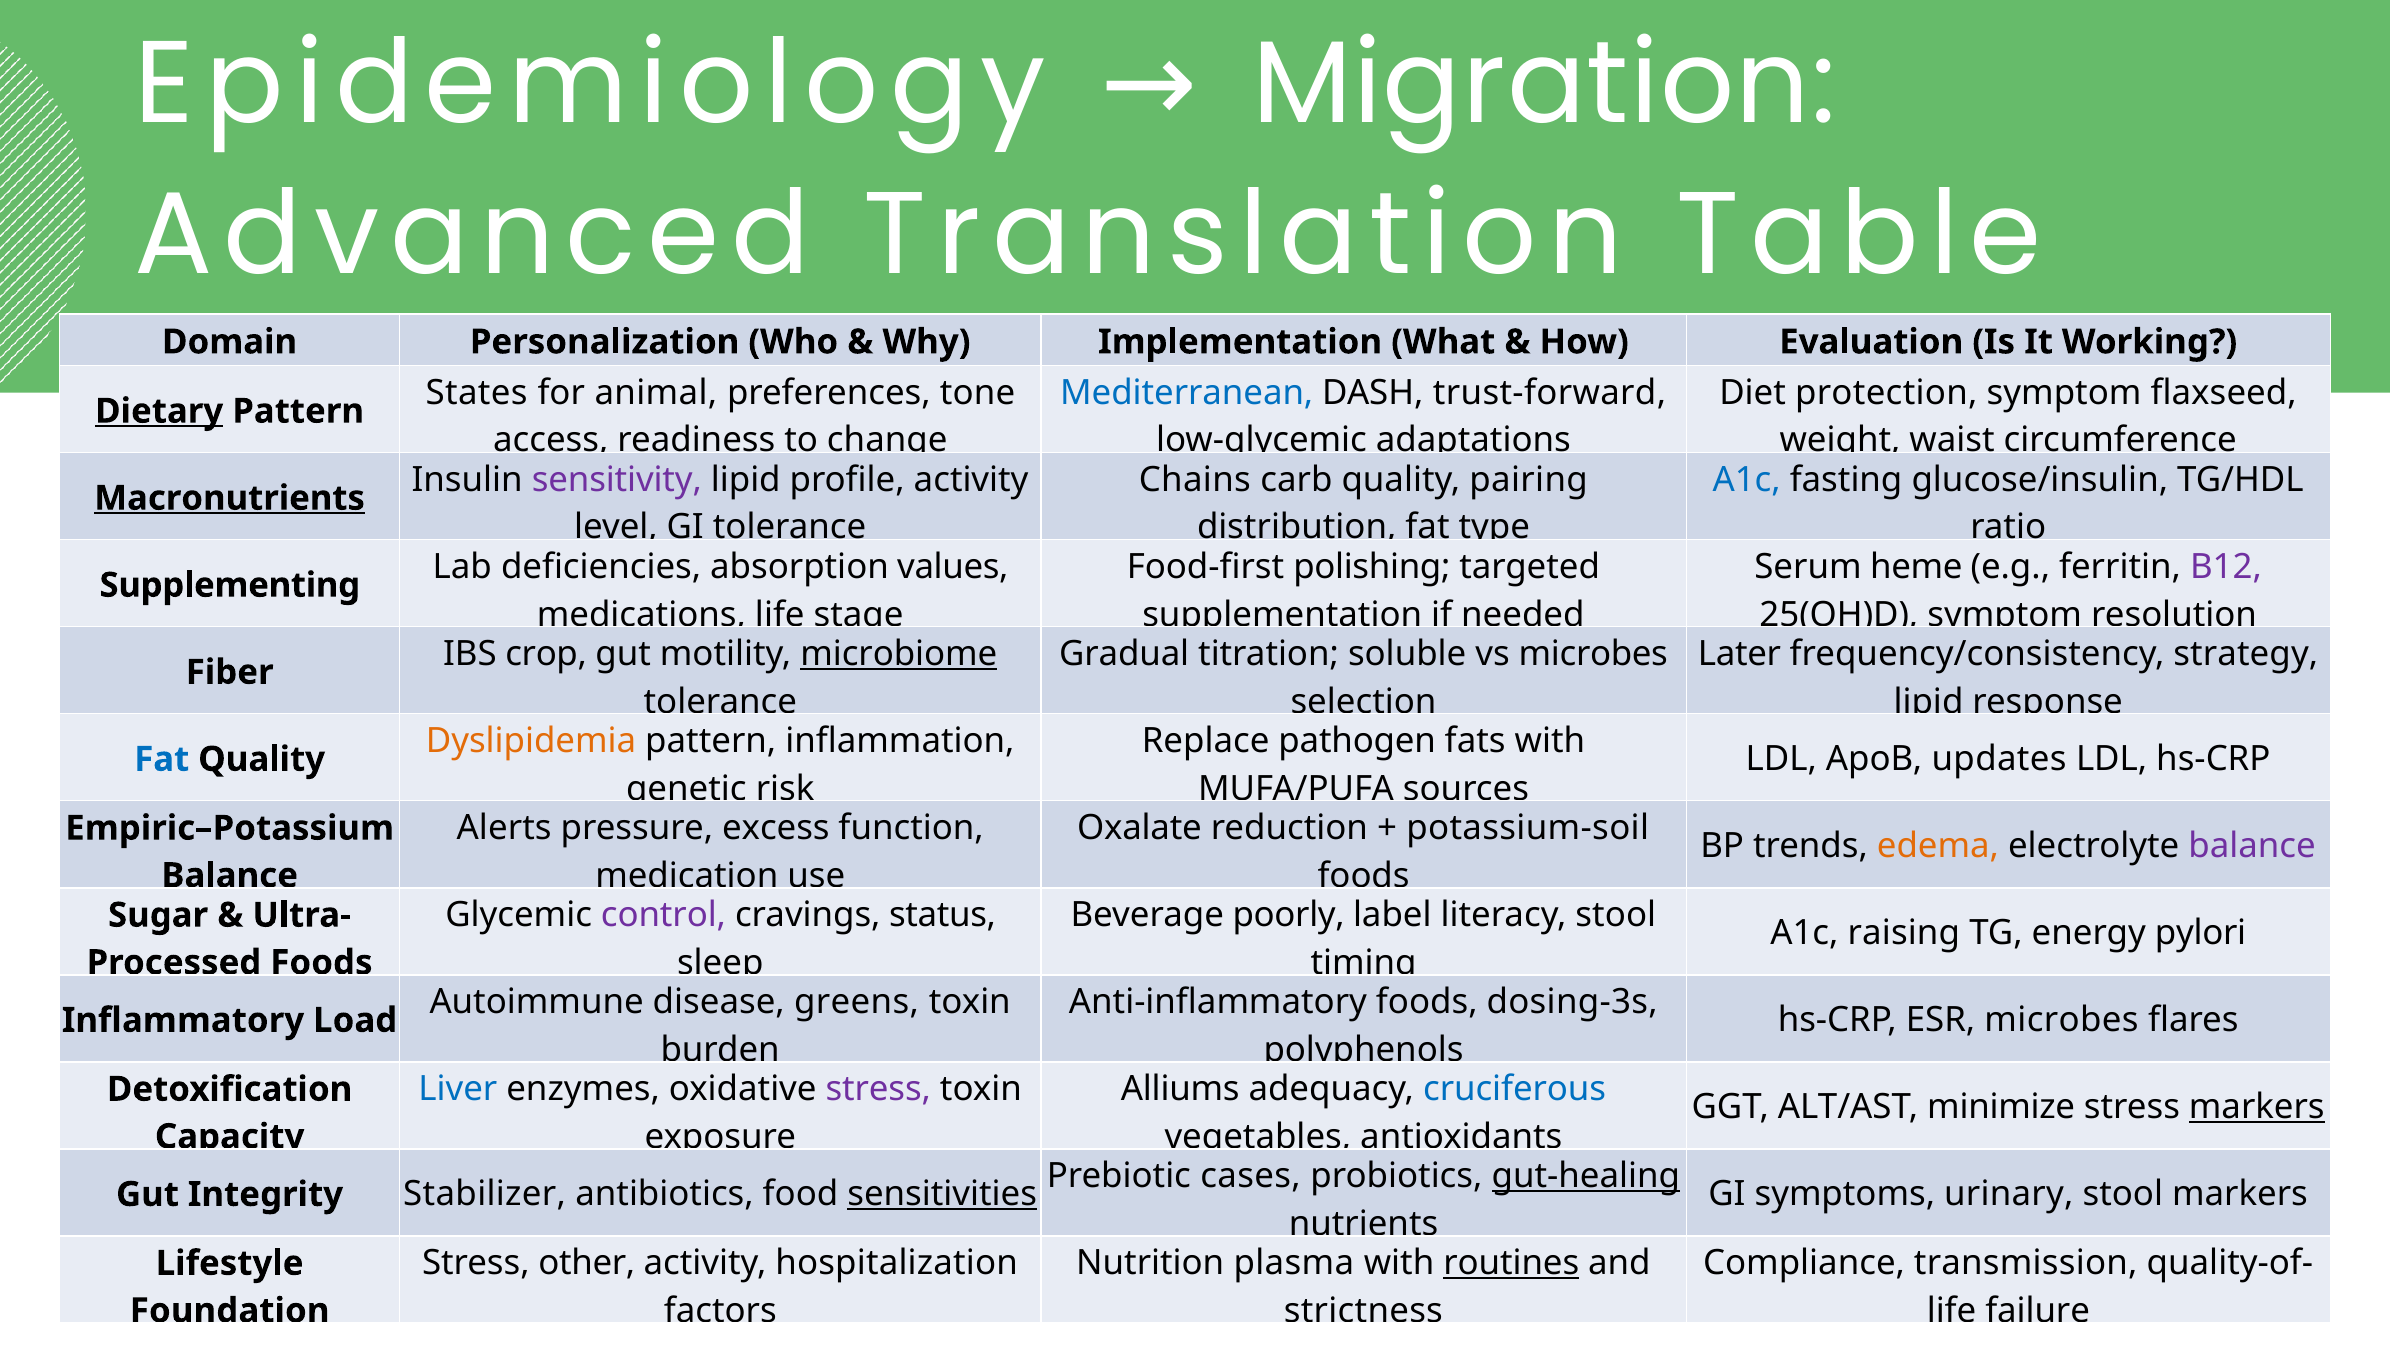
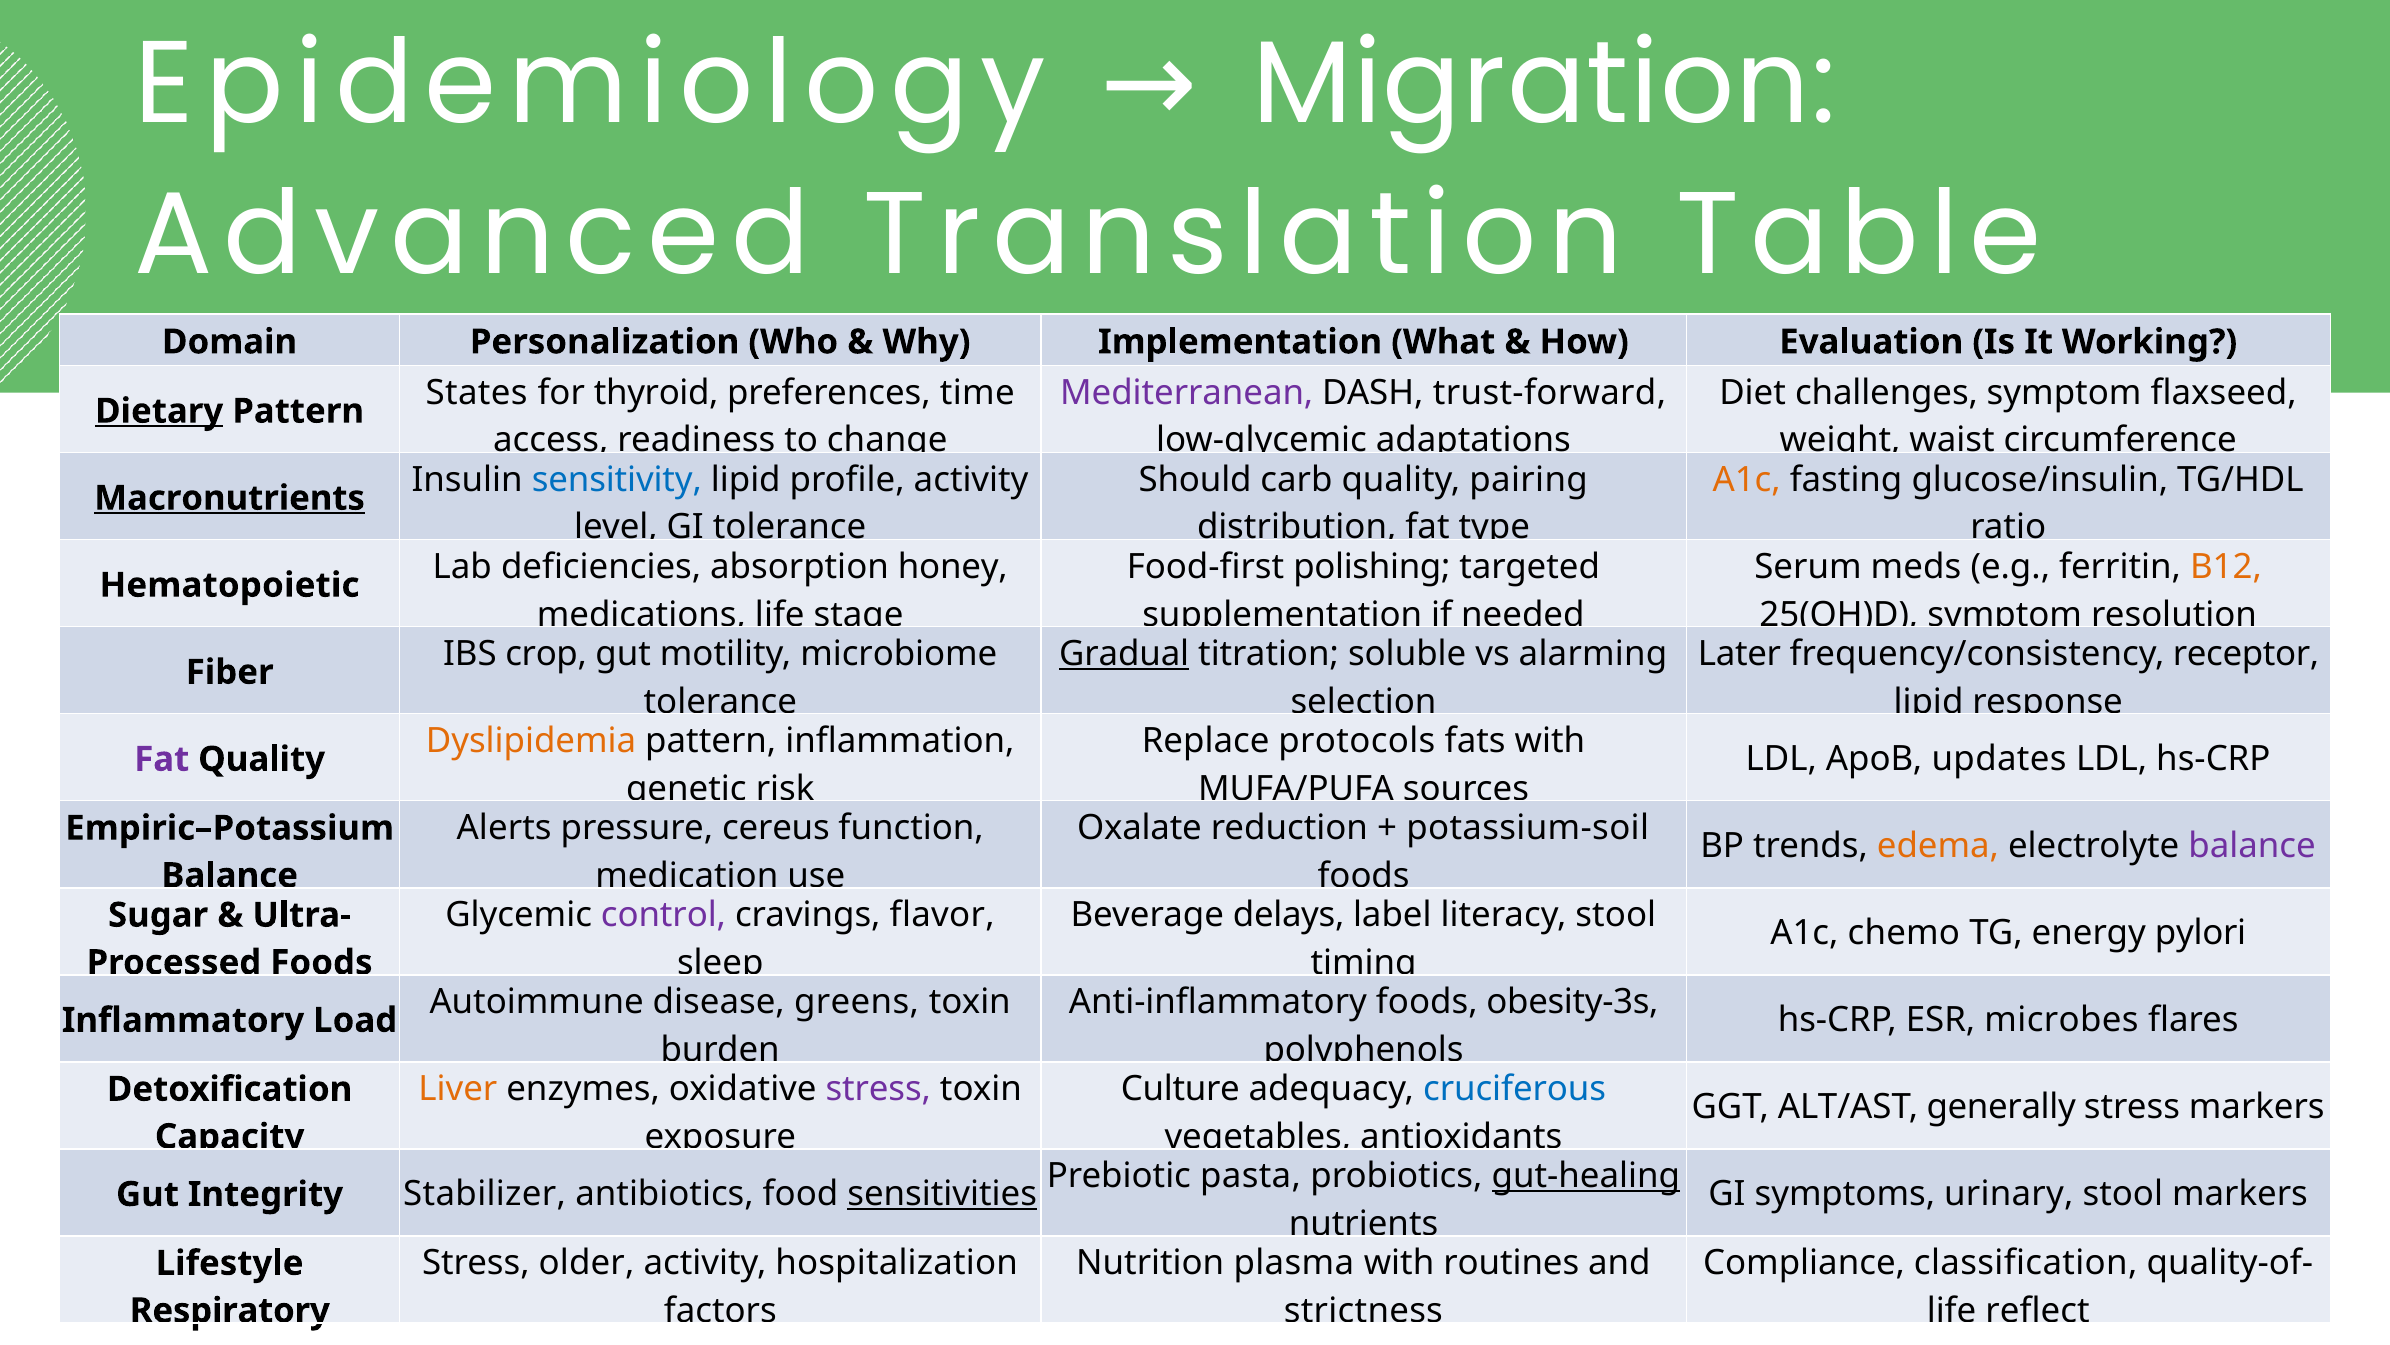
animal: animal -> thyroid
tone: tone -> time
Mediterranean colour: blue -> purple
protection: protection -> challenges
sensitivity colour: purple -> blue
Chains: Chains -> Should
A1c at (1747, 480) colour: blue -> orange
values: values -> honey
heme: heme -> meds
B12 colour: purple -> orange
Supplementing: Supplementing -> Hematopoietic
microbiome underline: present -> none
Gradual underline: none -> present
vs microbes: microbes -> alarming
strategy: strategy -> receptor
pathogen: pathogen -> protocols
Fat at (162, 759) colour: blue -> purple
excess: excess -> cereus
status: status -> flavor
poorly: poorly -> delays
raising: raising -> chemo
dosing-3s: dosing-3s -> obesity-3s
Liver colour: blue -> orange
Alliums: Alliums -> Culture
minimize: minimize -> generally
markers at (2257, 1107) underline: present -> none
cases: cases -> pasta
other: other -> older
routines underline: present -> none
transmission: transmission -> classification
failure: failure -> reflect
Foundation: Foundation -> Respiratory
